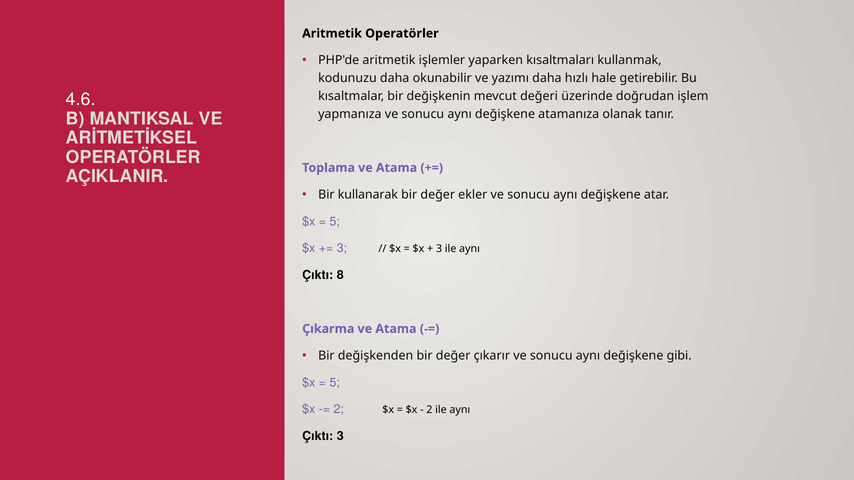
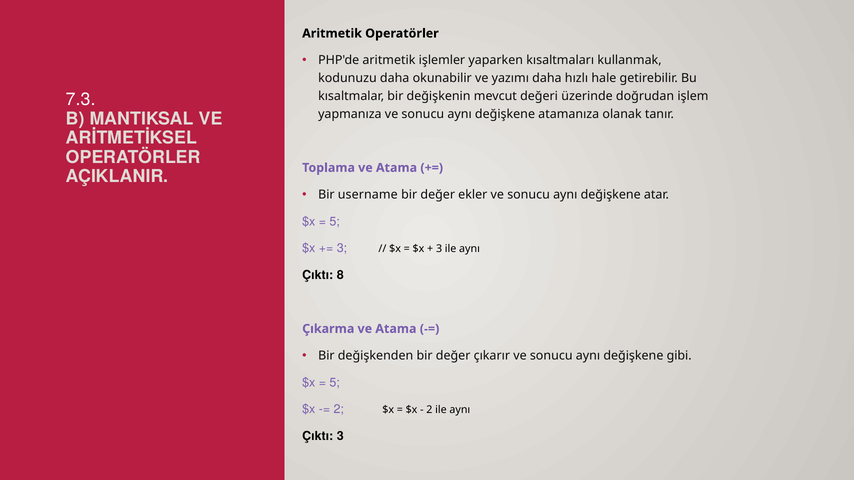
4.6: 4.6 -> 7.3
kullanarak: kullanarak -> username
